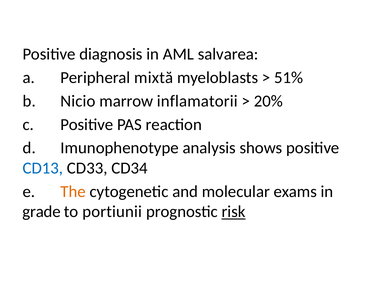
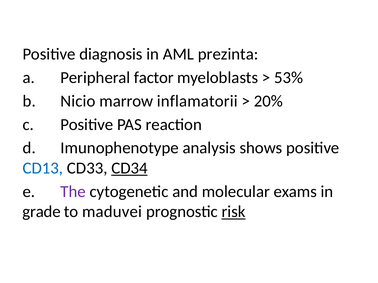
salvarea: salvarea -> prezinta
mixtă: mixtă -> factor
51%: 51% -> 53%
CD34 underline: none -> present
The colour: orange -> purple
portiunii: portiunii -> maduvei
